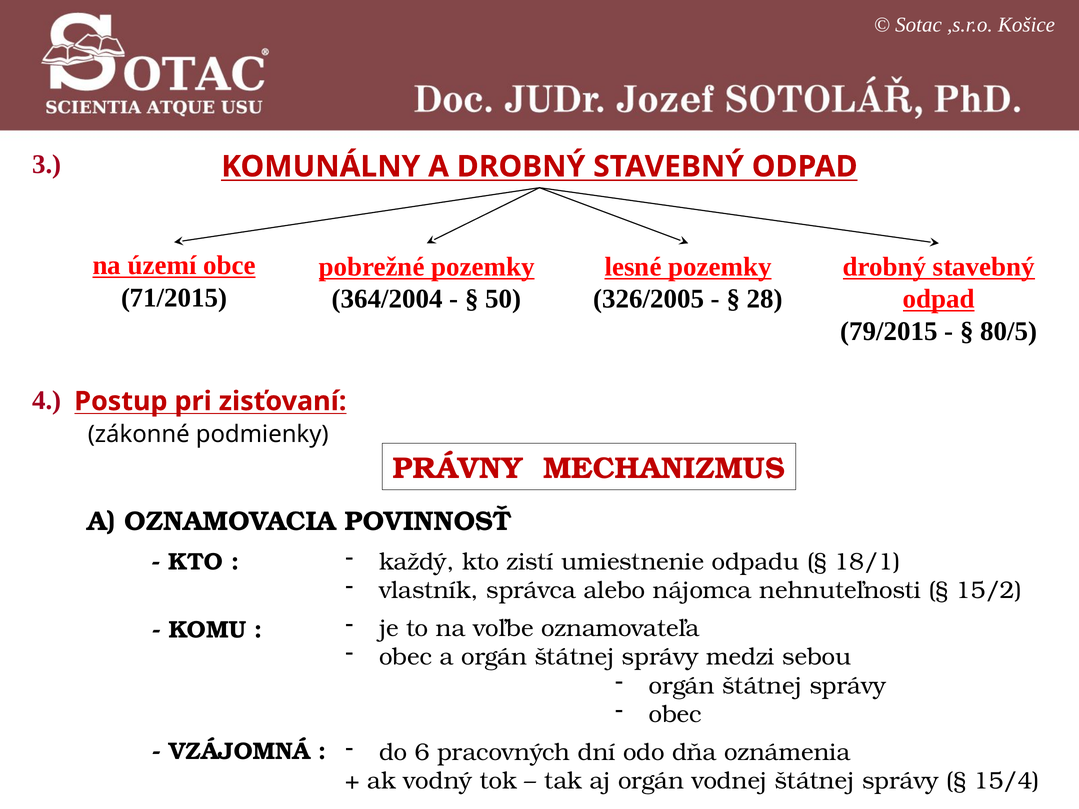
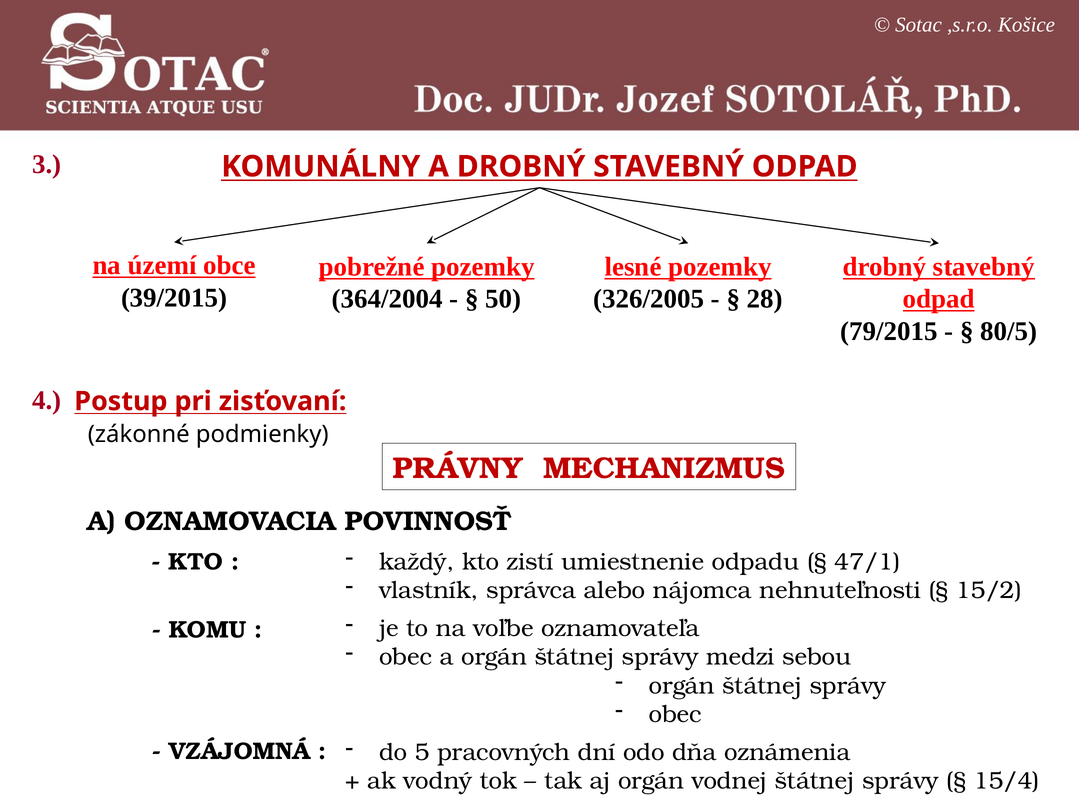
71/2015: 71/2015 -> 39/2015
18/1: 18/1 -> 47/1
6: 6 -> 5
